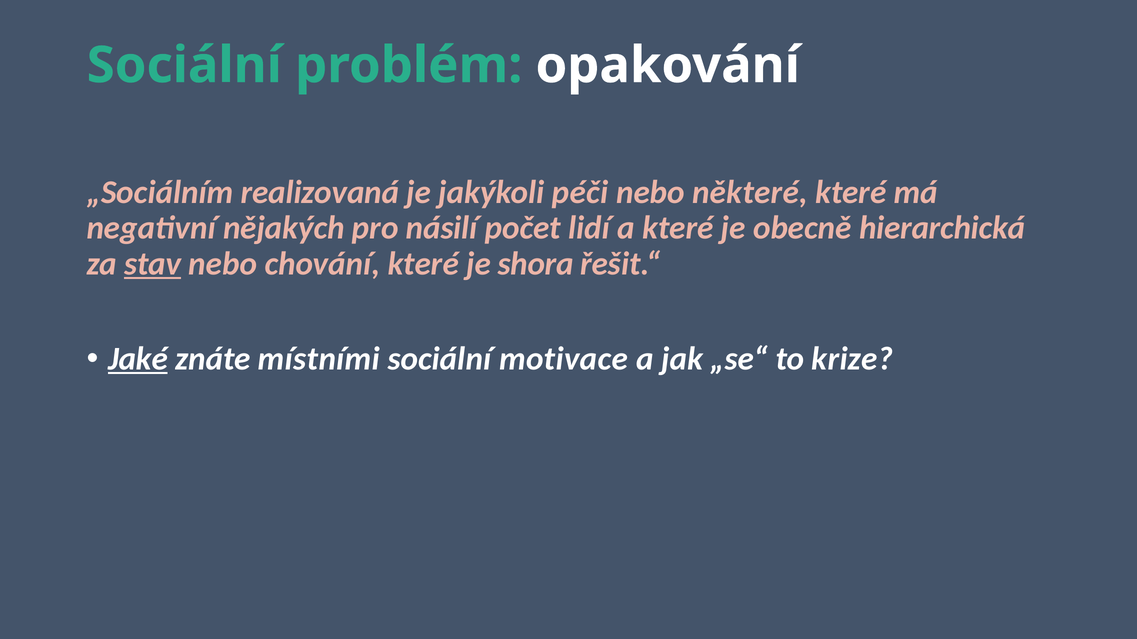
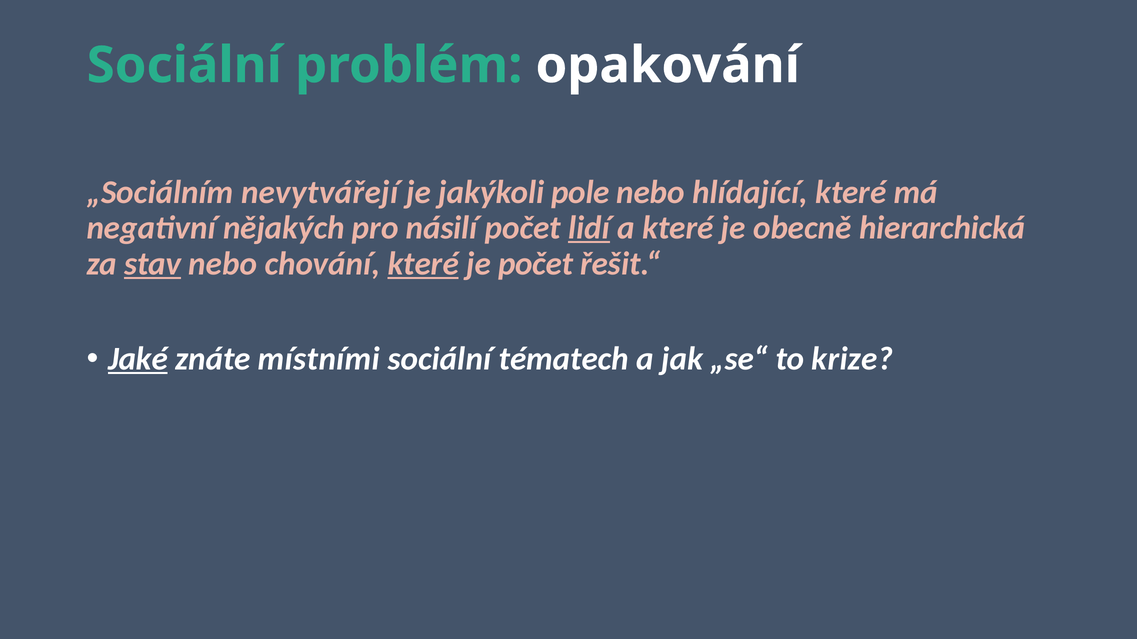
realizovaná: realizovaná -> nevytvářejí
péči: péči -> pole
některé: některé -> hlídající
lidí underline: none -> present
které at (423, 264) underline: none -> present
je shora: shora -> počet
motivace: motivace -> tématech
